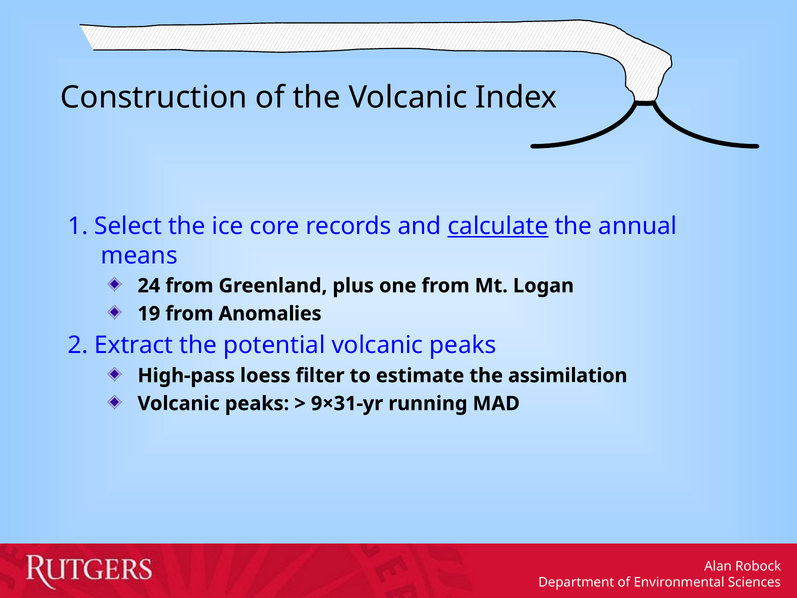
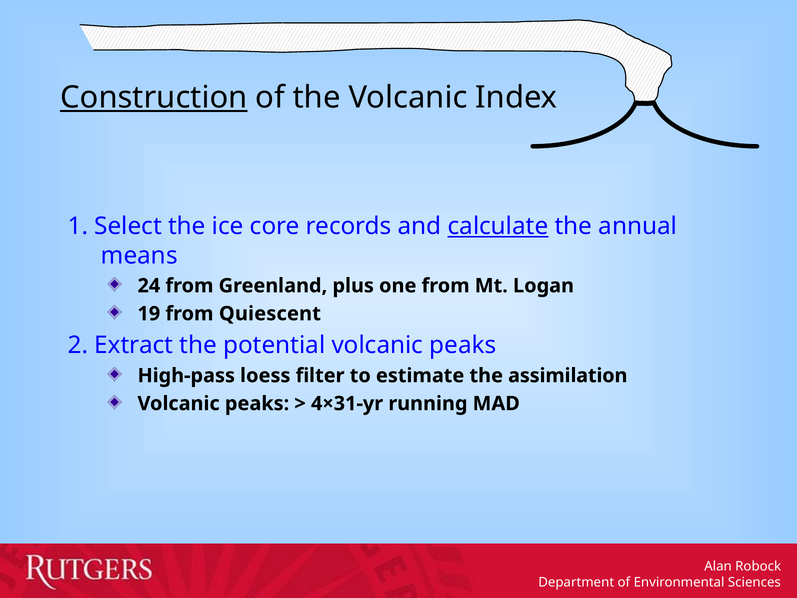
Construction underline: none -> present
Anomalies: Anomalies -> Quiescent
9×31-yr: 9×31-yr -> 4×31-yr
